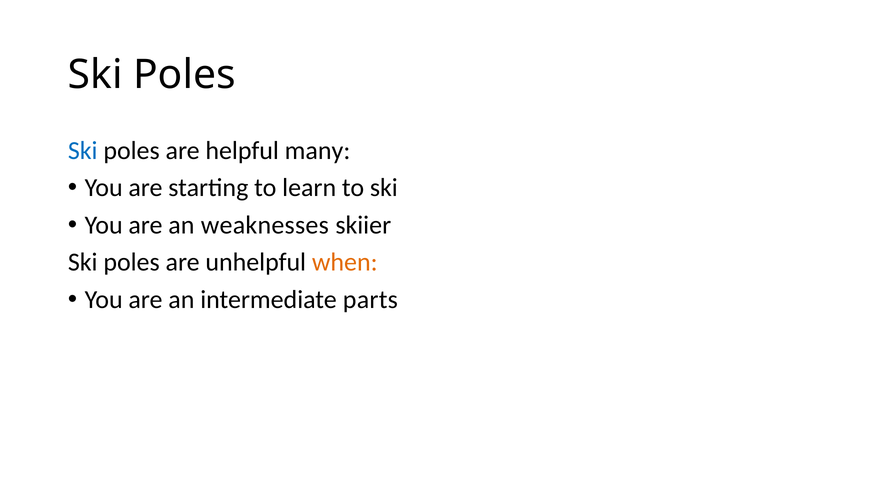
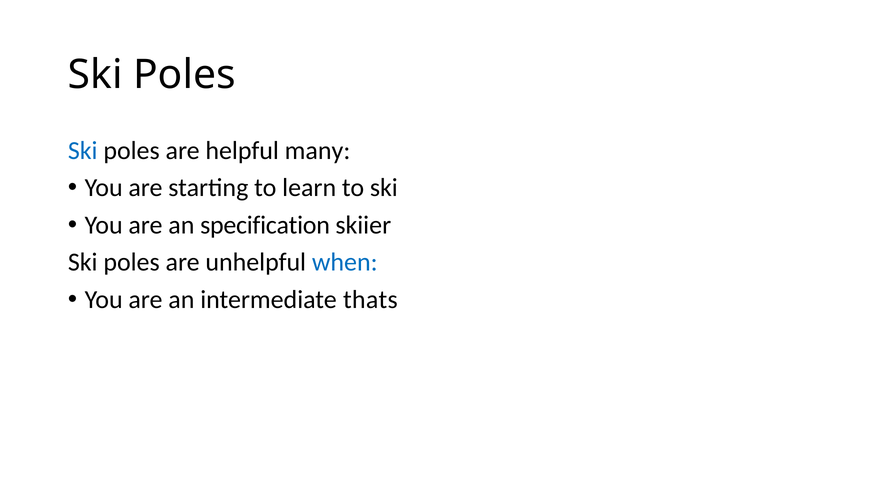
weaknesses: weaknesses -> specification
when colour: orange -> blue
parts: parts -> thats
